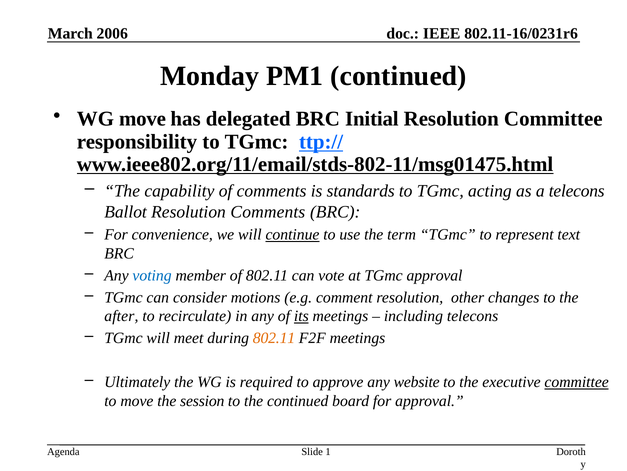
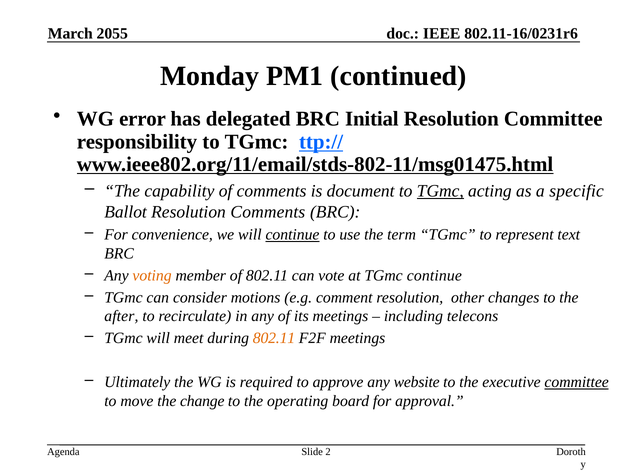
2006: 2006 -> 2055
WG move: move -> error
standards: standards -> document
TGmc at (440, 190) underline: none -> present
a telecons: telecons -> specific
voting colour: blue -> orange
TGmc approval: approval -> continue
its underline: present -> none
session: session -> change
the continued: continued -> operating
1: 1 -> 2
